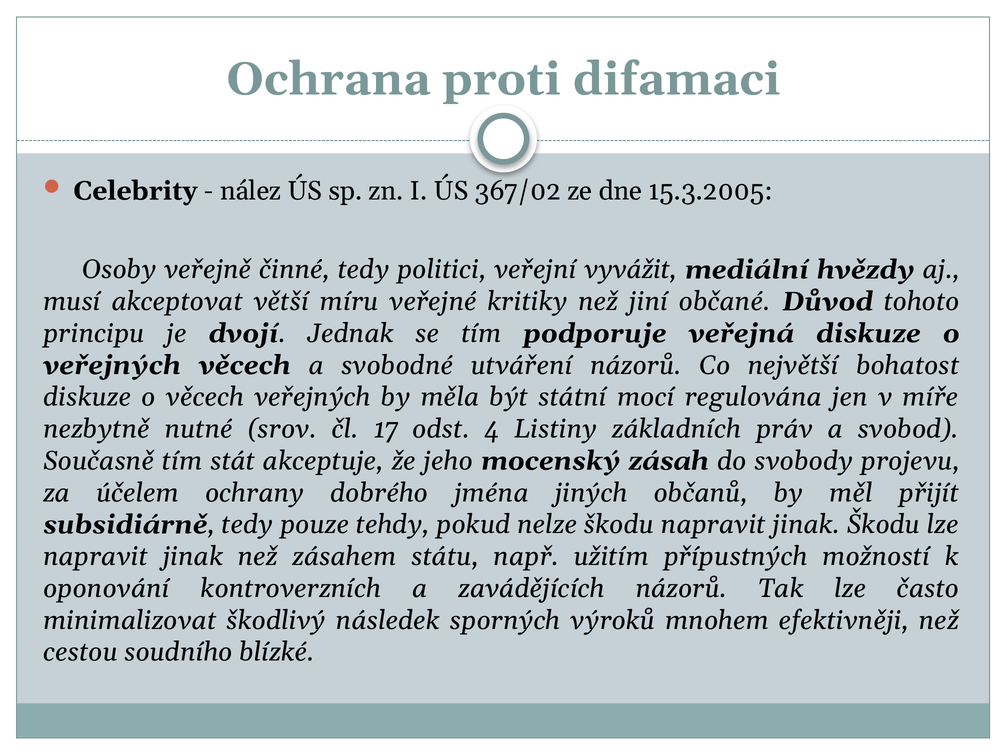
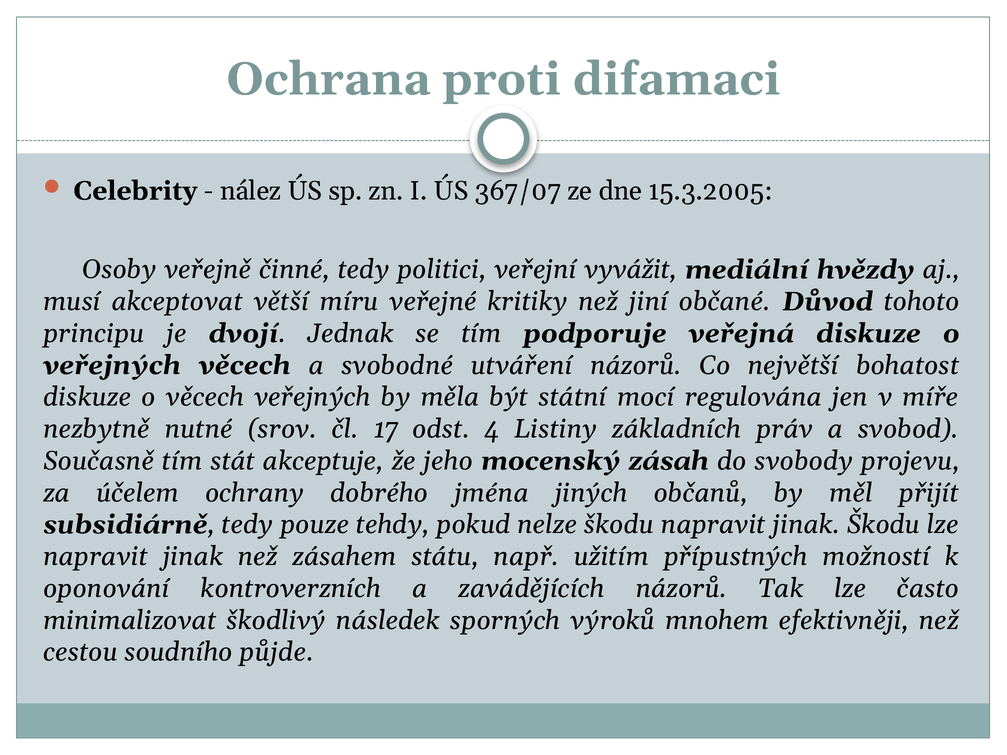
367/02: 367/02 -> 367/07
blízké: blízké -> půjde
